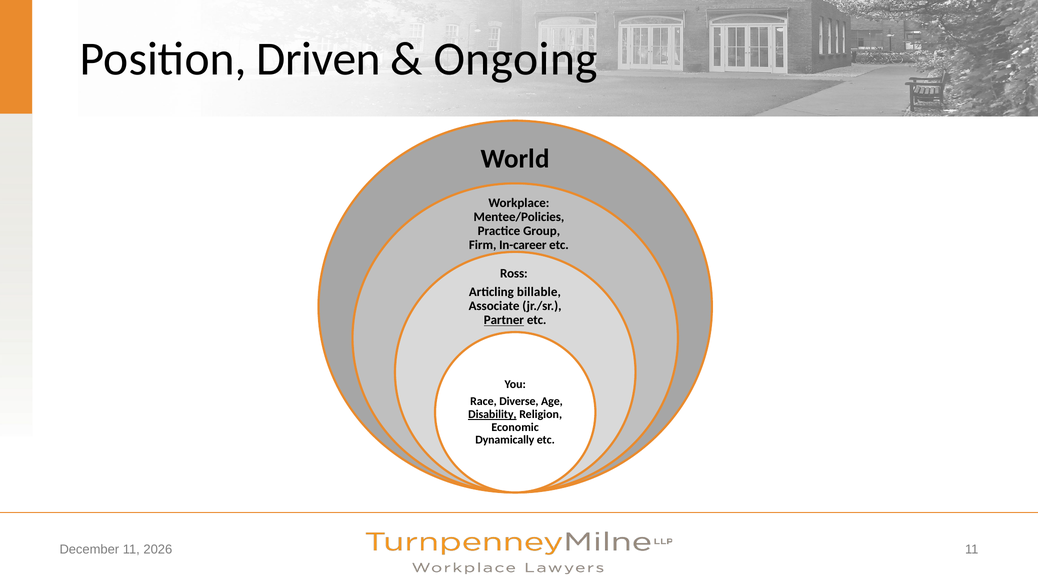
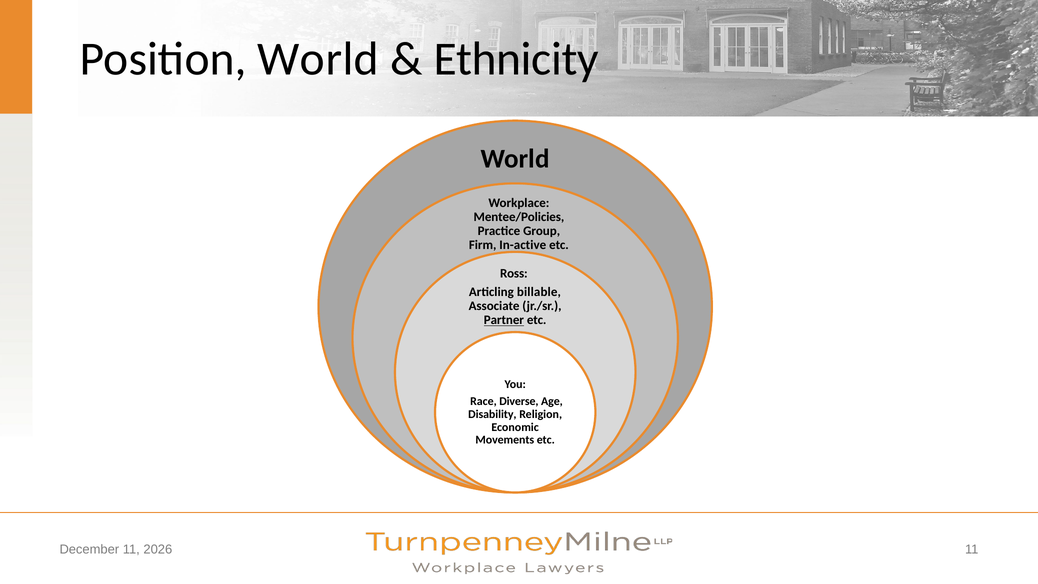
Position Driven: Driven -> World
Ongoing: Ongoing -> Ethnicity
In-career: In-career -> In-active
Disability underline: present -> none
Dynamically: Dynamically -> Movements
